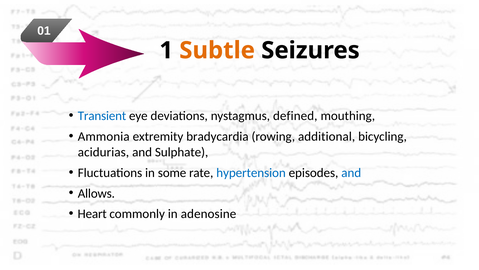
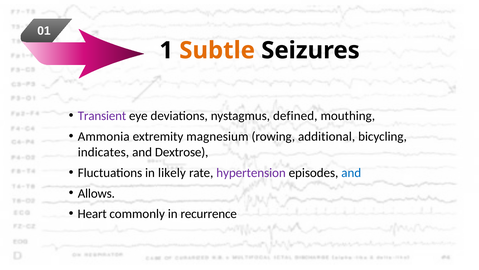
Transient colour: blue -> purple
bradycardia: bradycardia -> magnesium
acidurias: acidurias -> indicates
Sulphate: Sulphate -> Dextrose
some: some -> likely
hypertension colour: blue -> purple
adenosine: adenosine -> recurrence
